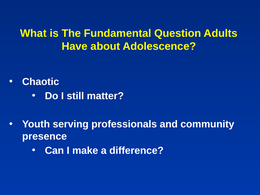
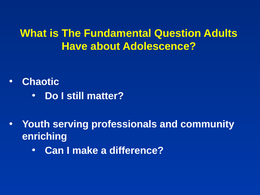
presence: presence -> enriching
